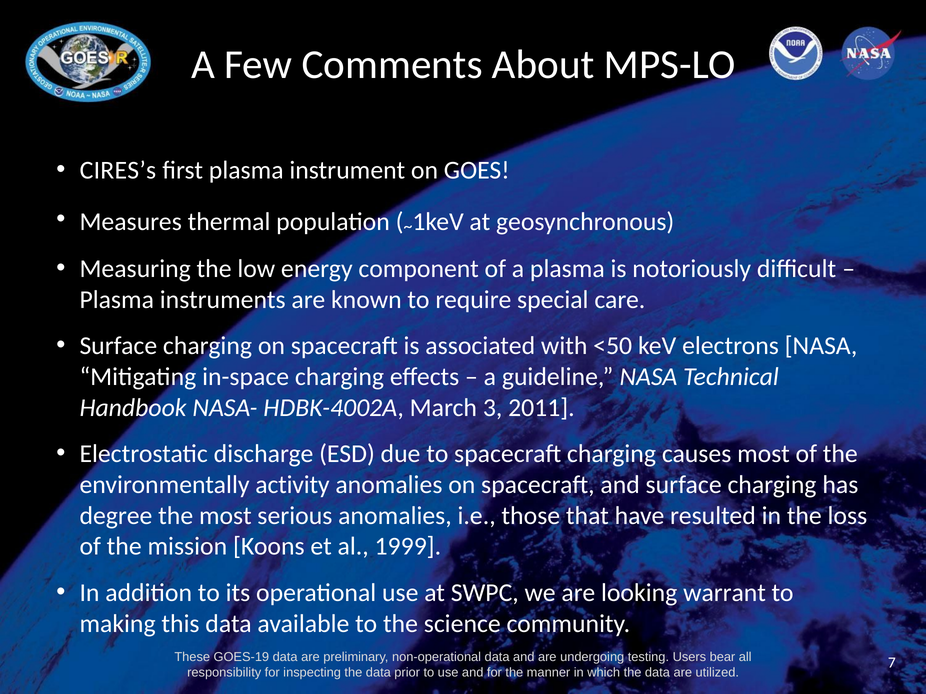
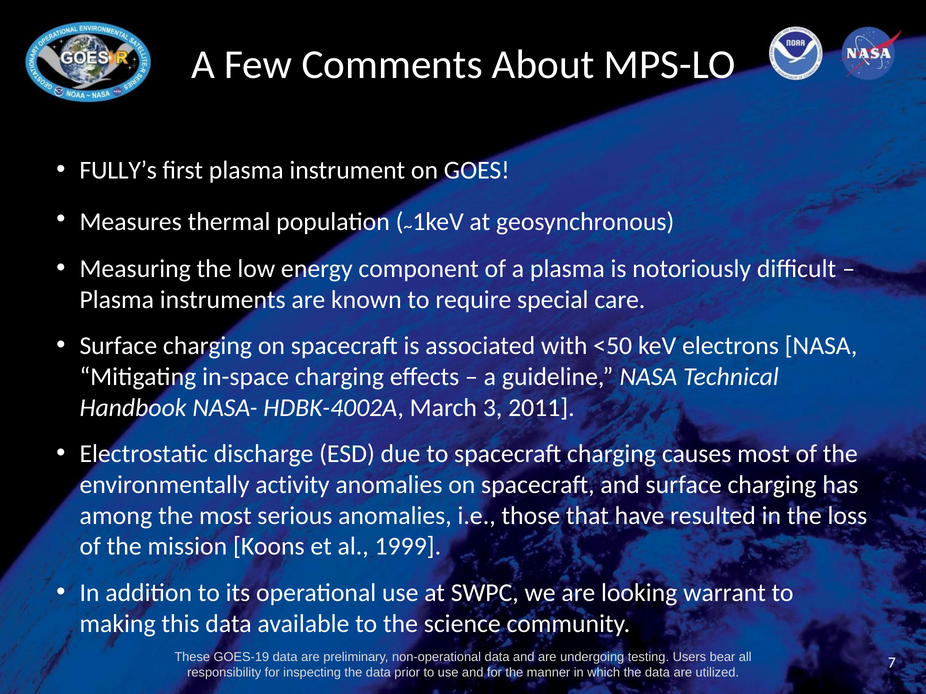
CIRES’s: CIRES’s -> FULLY’s
degree: degree -> among
